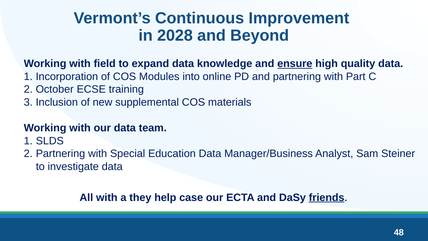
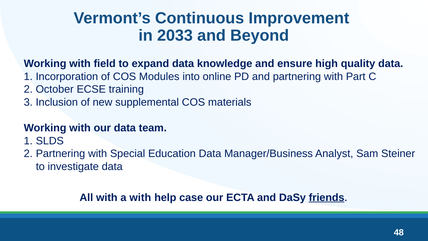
2028: 2028 -> 2033
ensure underline: present -> none
a they: they -> with
